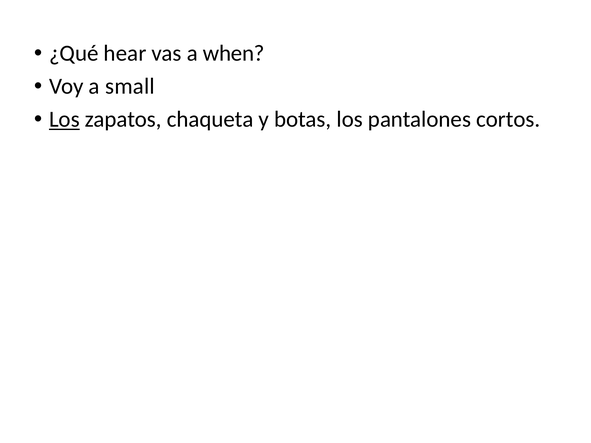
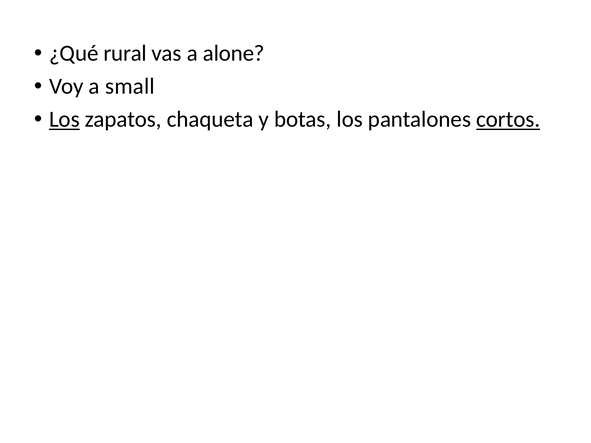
hear: hear -> rural
when: when -> alone
cortos underline: none -> present
